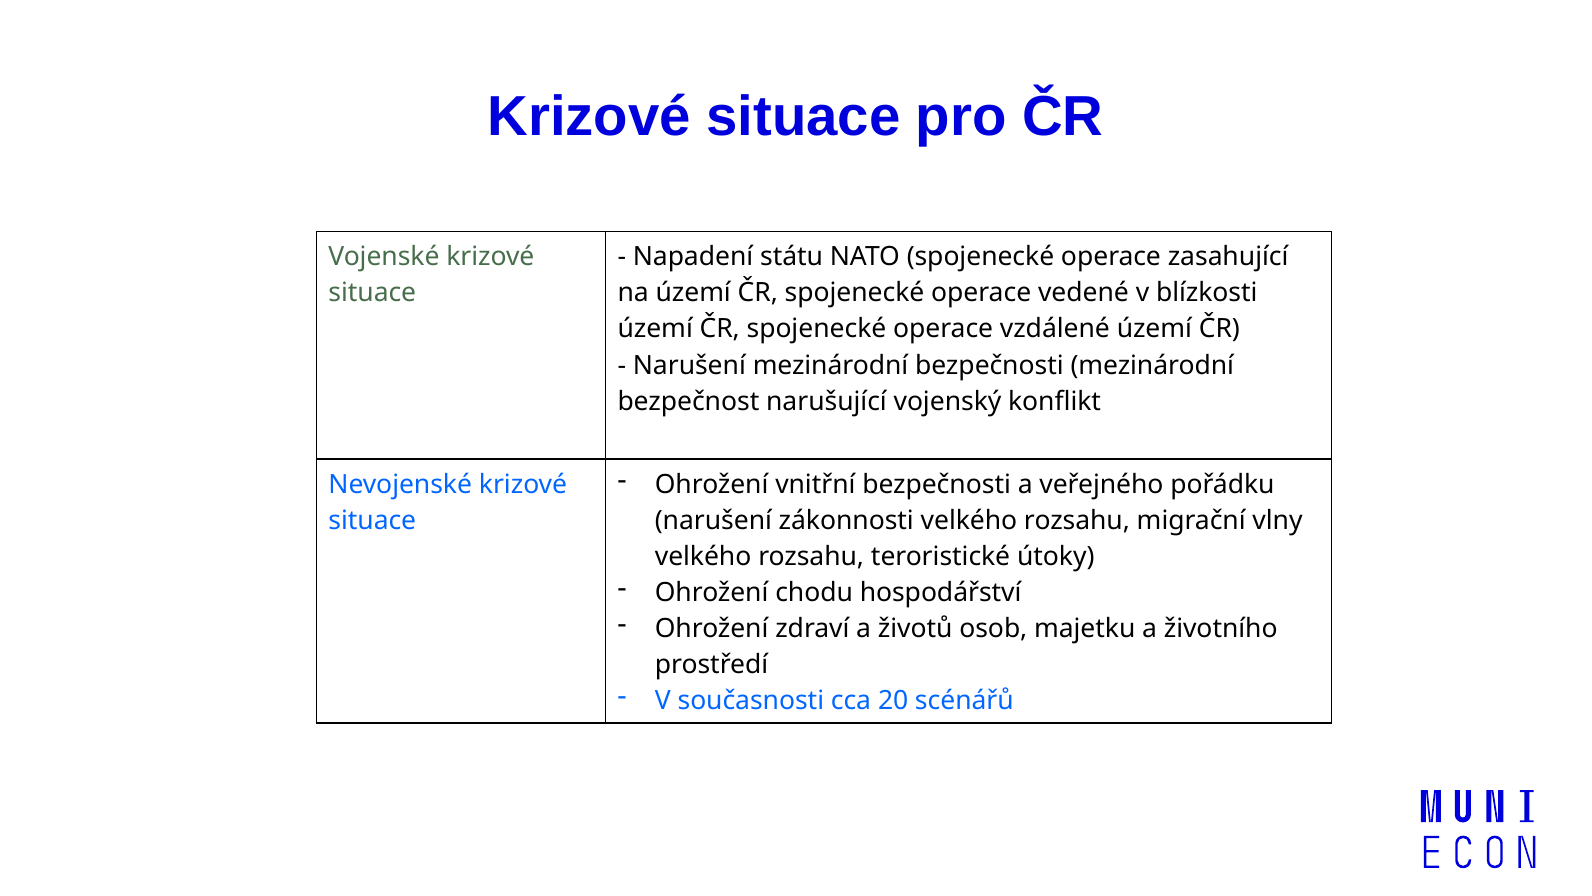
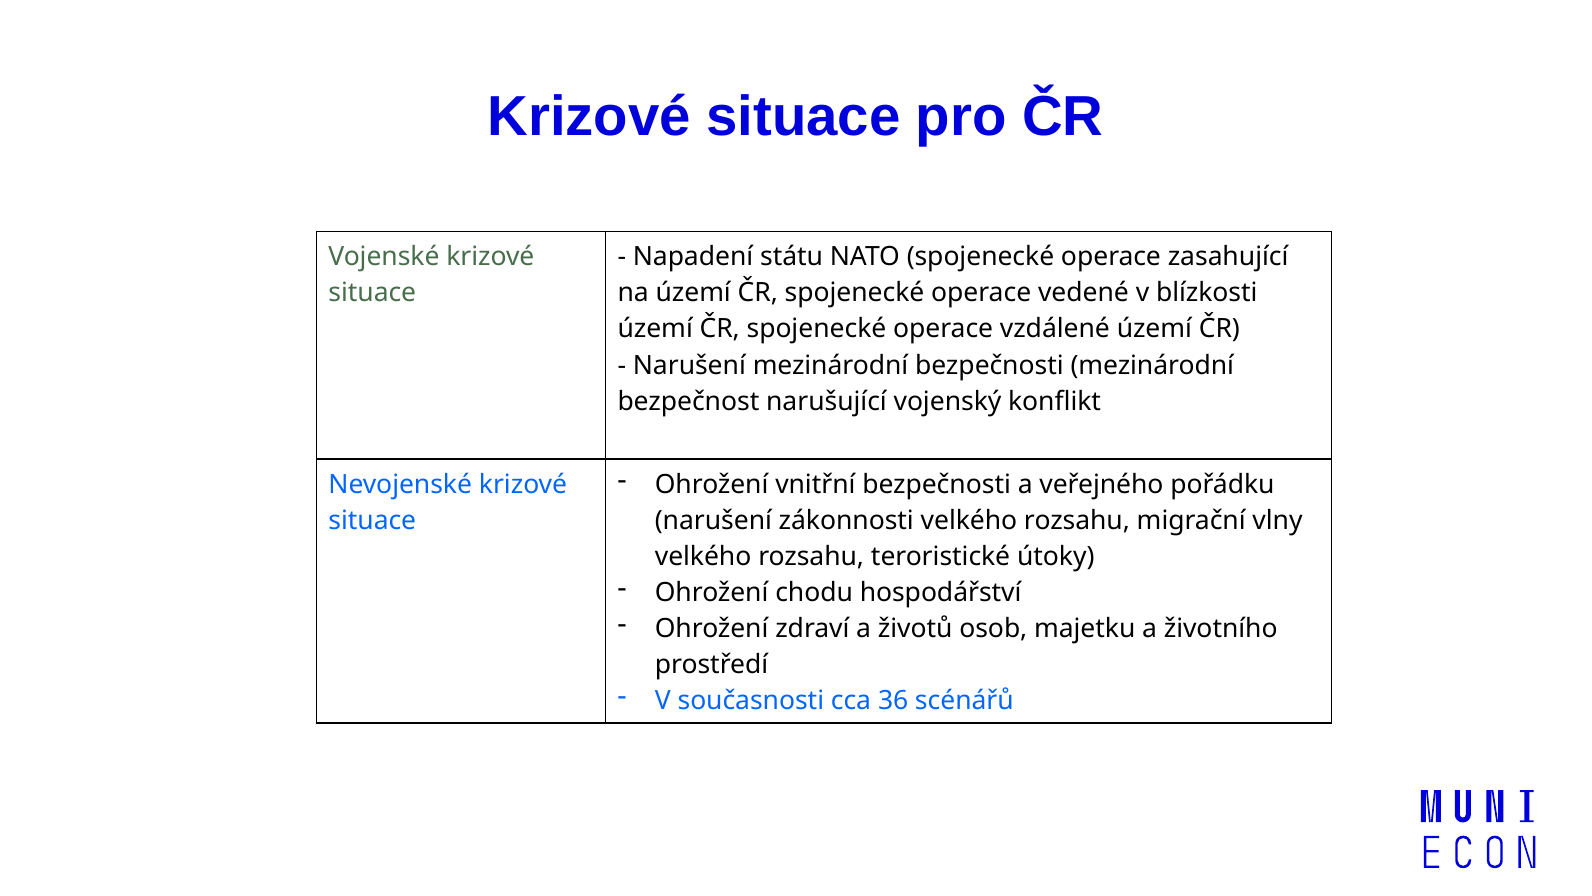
20: 20 -> 36
